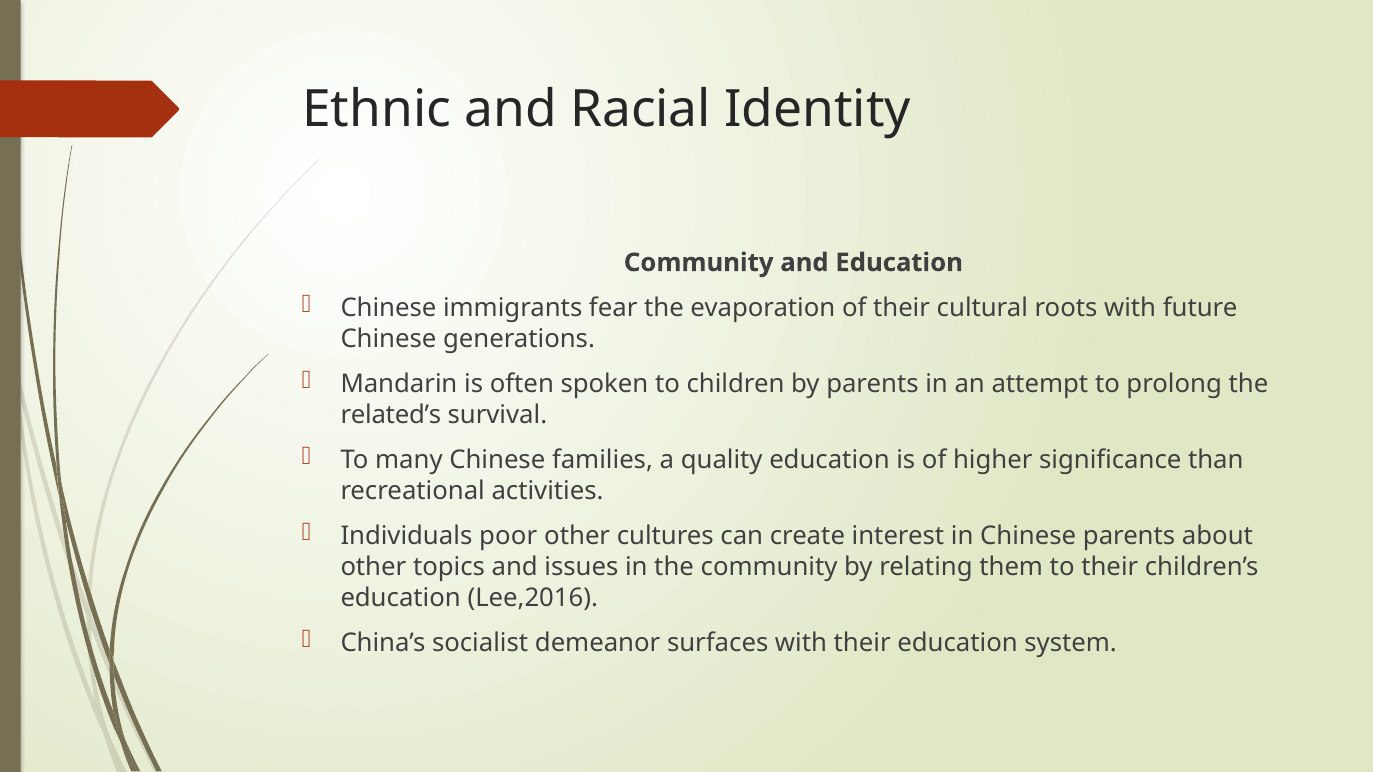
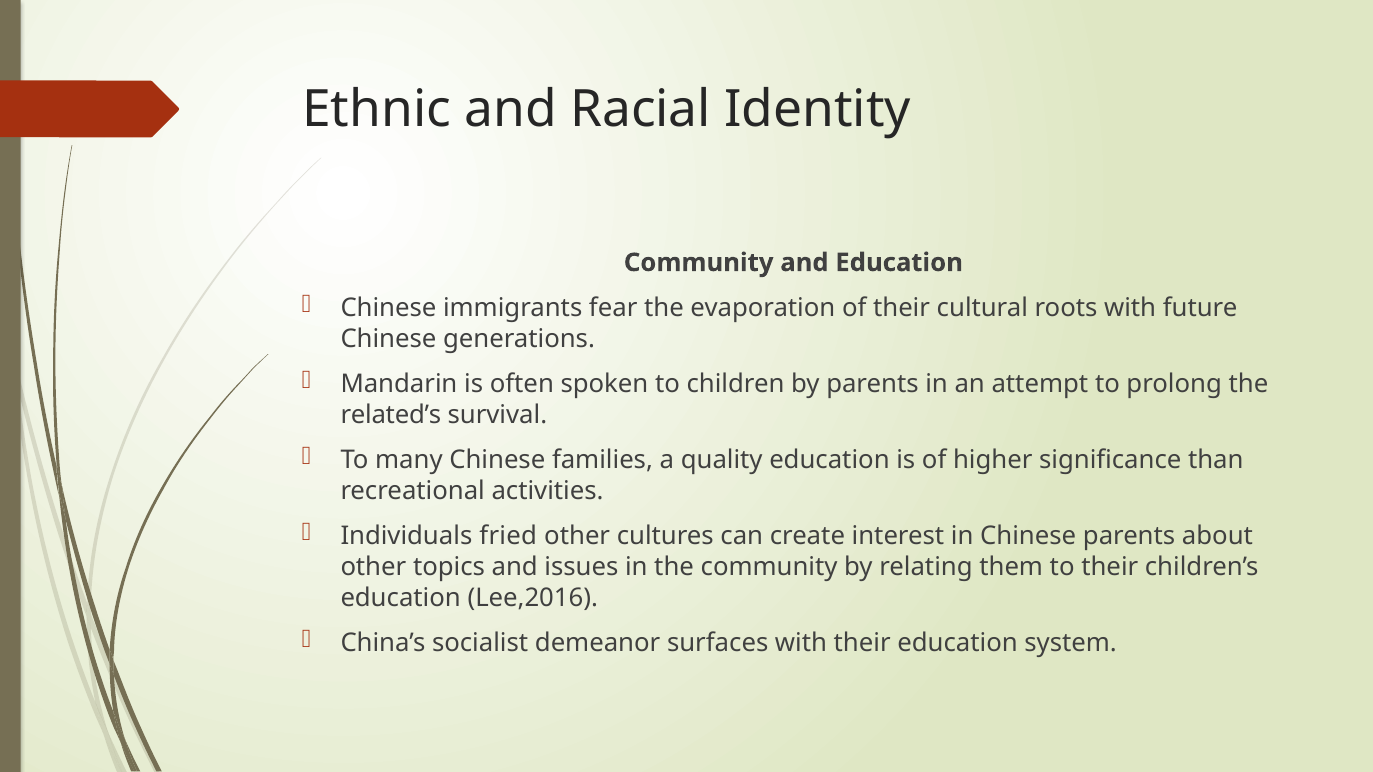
poor: poor -> fried
